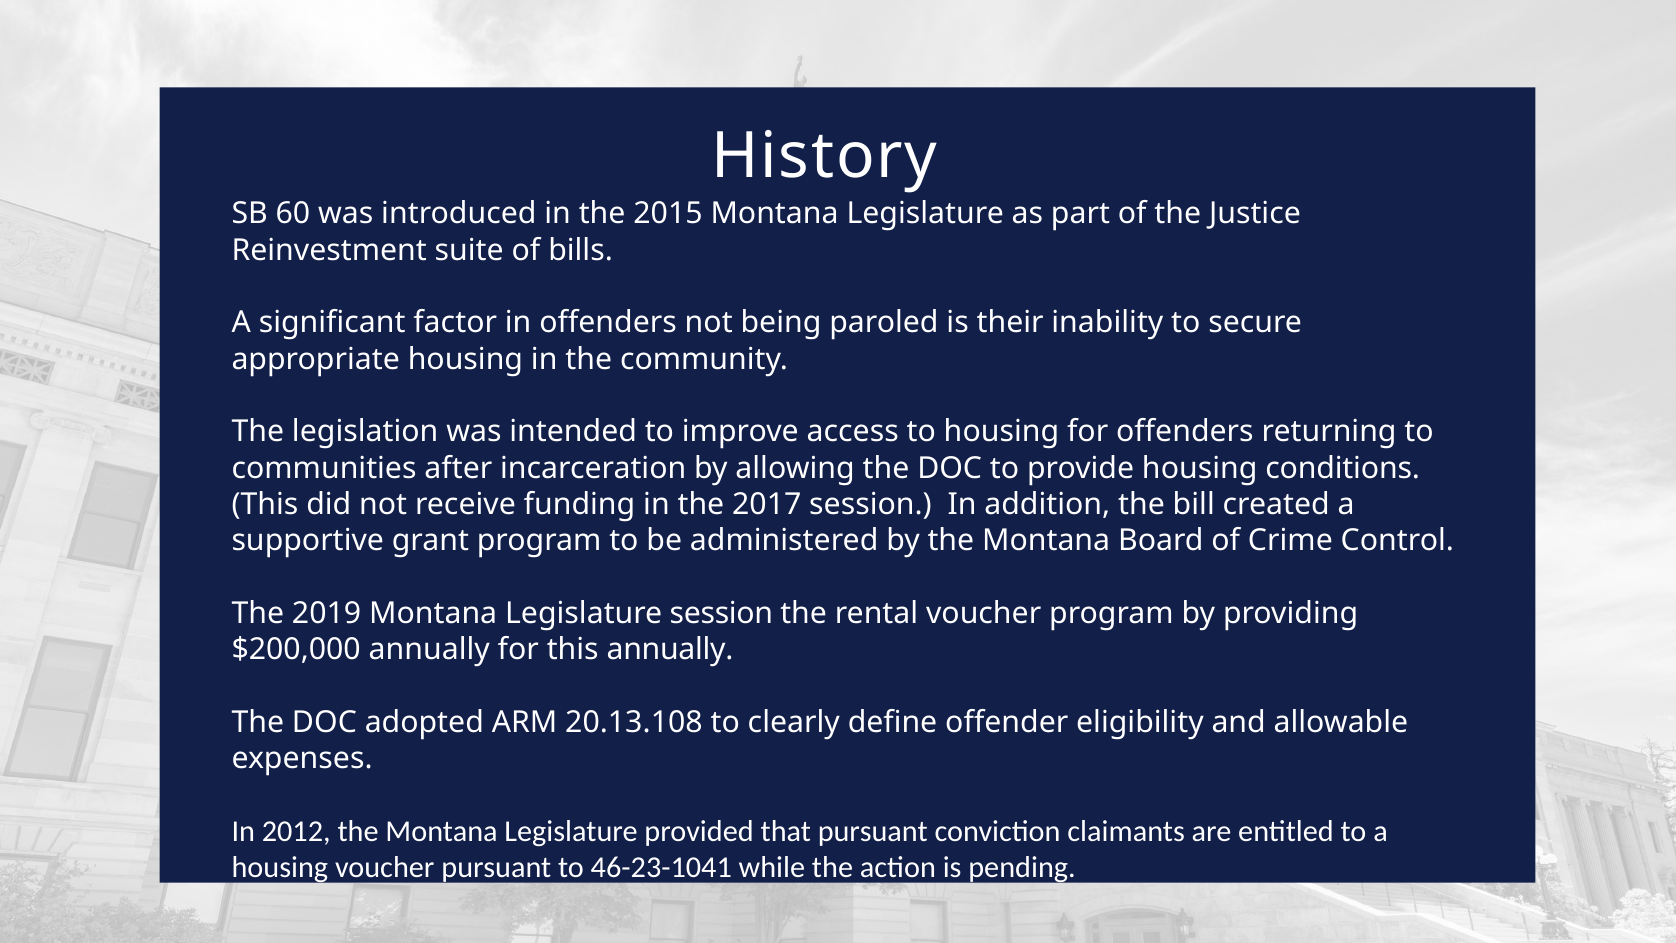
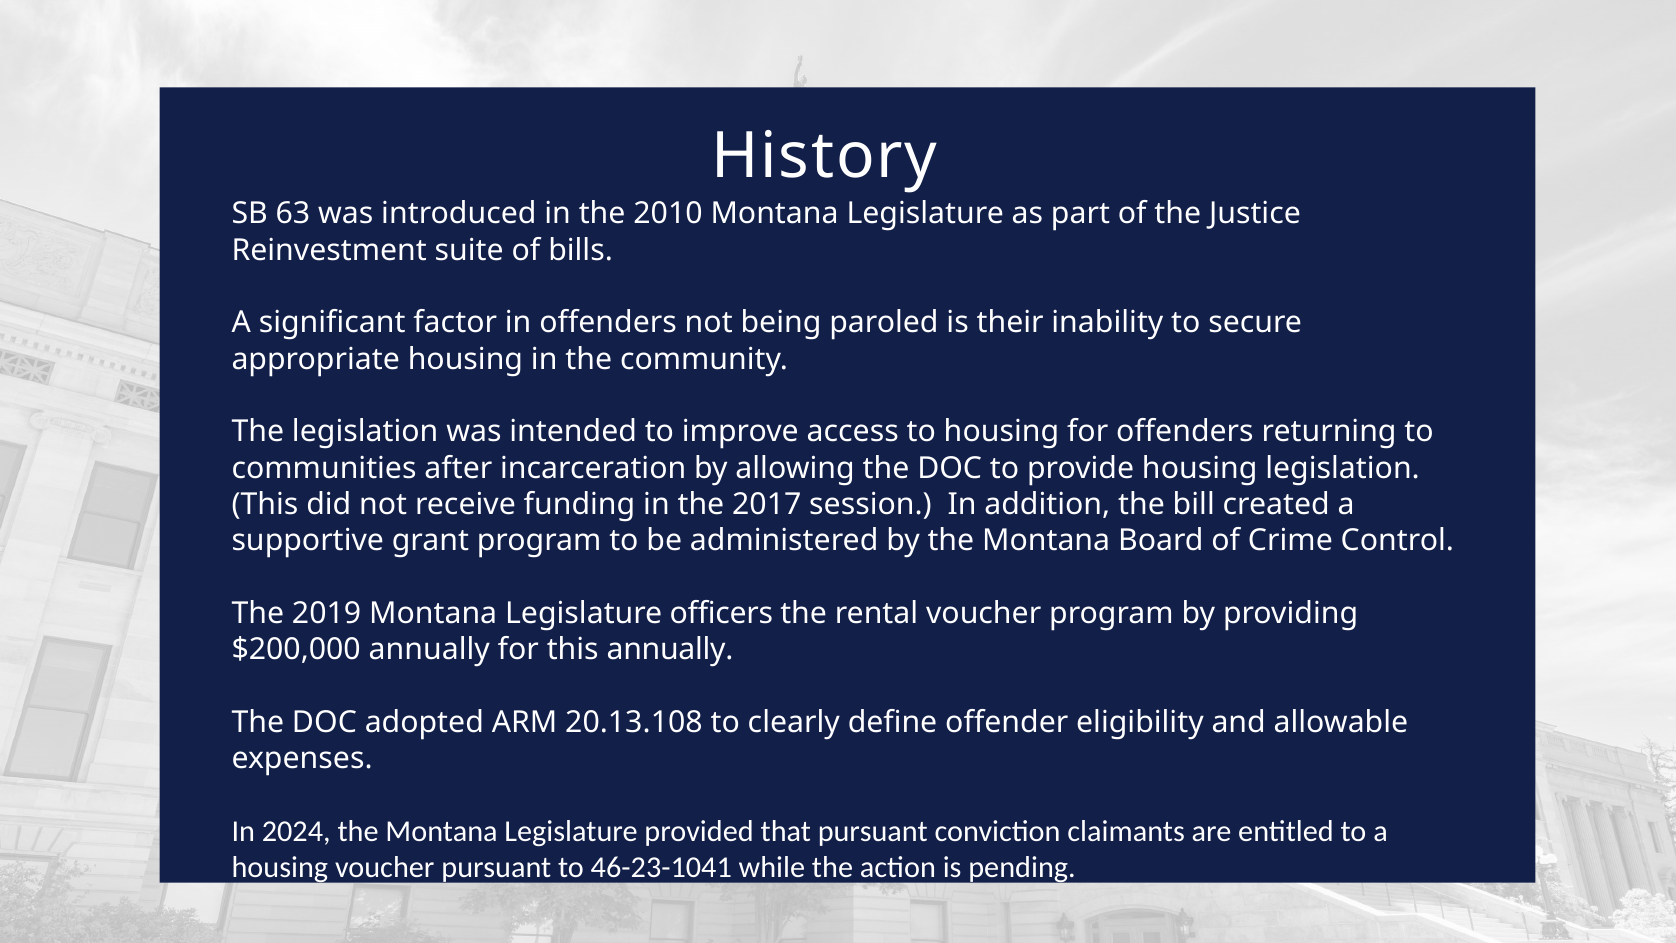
60: 60 -> 63
2015: 2015 -> 2010
housing conditions: conditions -> legislation
Legislature session: session -> officers
2012: 2012 -> 2024
